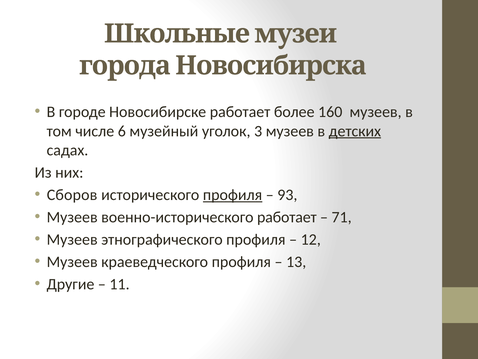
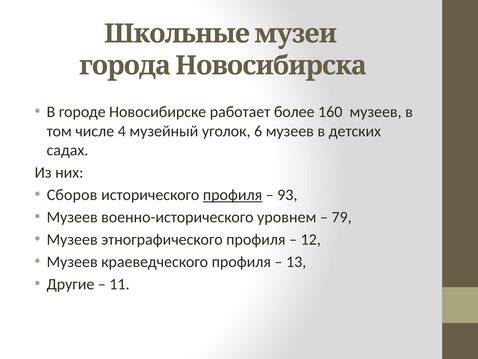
6: 6 -> 4
3: 3 -> 6
детских underline: present -> none
военно-исторического работает: работает -> уровнем
71: 71 -> 79
